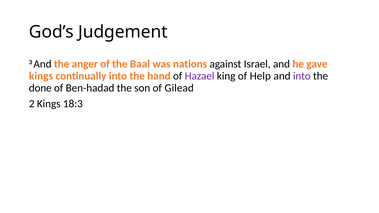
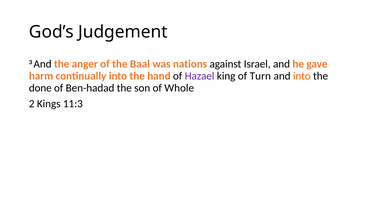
kings at (41, 76): kings -> harm
Help: Help -> Turn
into at (302, 76) colour: purple -> orange
Gilead: Gilead -> Whole
18:3: 18:3 -> 11:3
